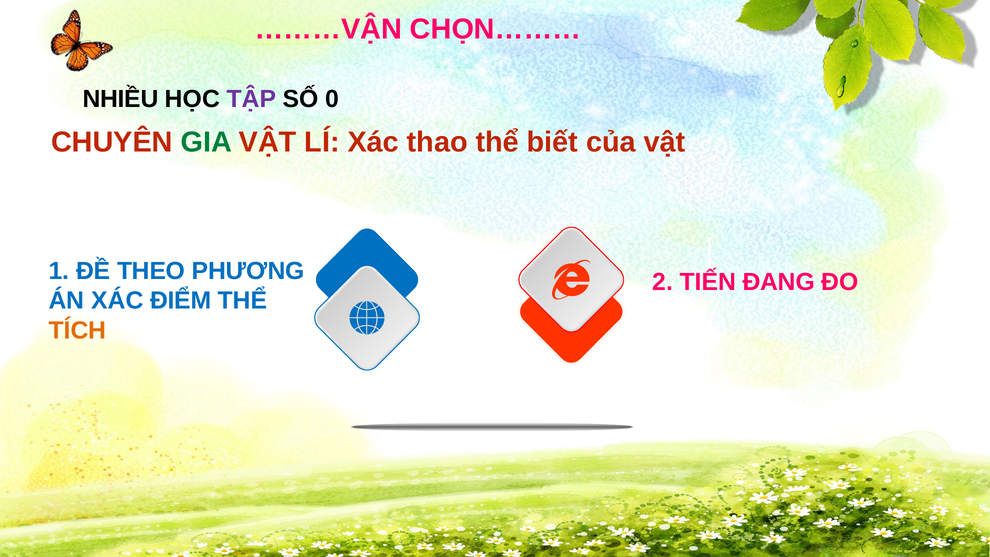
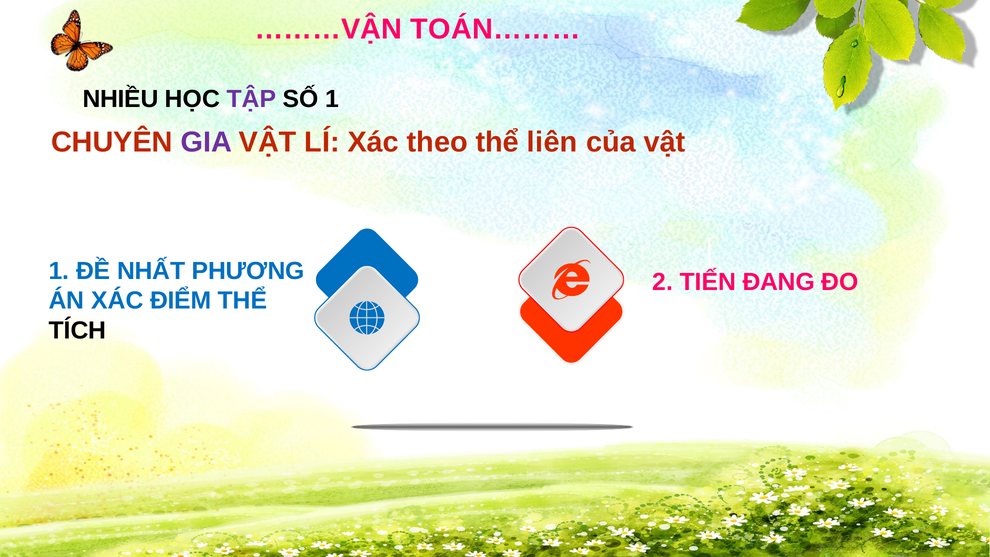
CHỌN………: CHỌN……… -> TOÁN………
SỐ 0: 0 -> 1
GIA colour: green -> purple
thao: thao -> theo
biết: biết -> liên
THEO: THEO -> NHẤT
TÍCH colour: orange -> black
